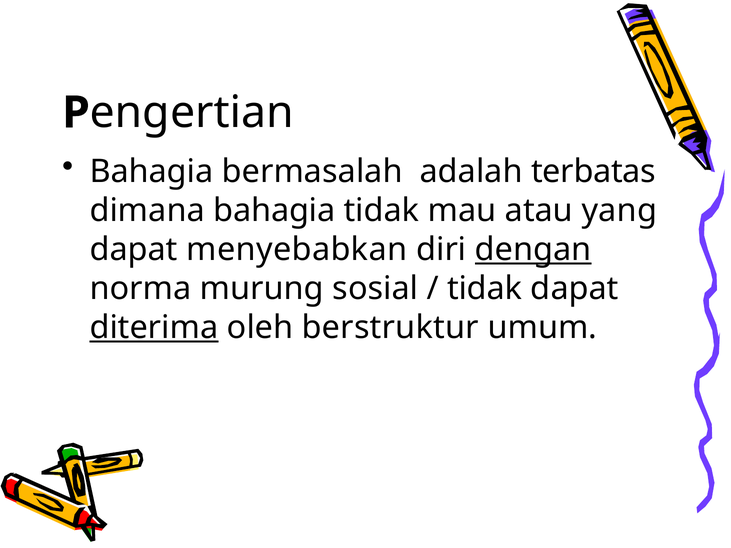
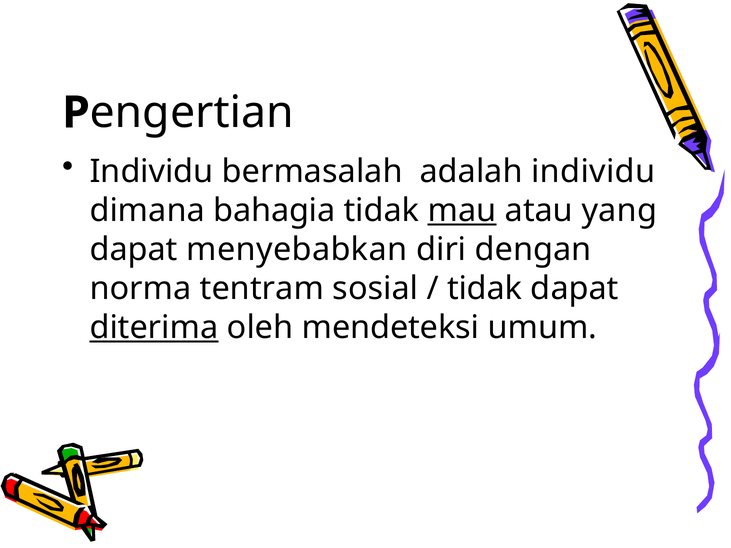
Bahagia at (151, 172): Bahagia -> Individu
adalah terbatas: terbatas -> individu
mau underline: none -> present
dengan underline: present -> none
murung: murung -> tentram
berstruktur: berstruktur -> mendeteksi
